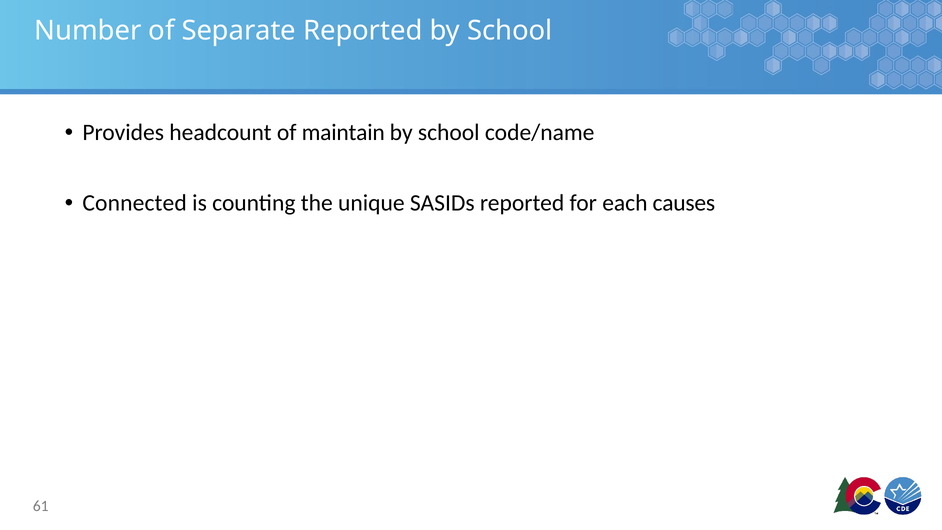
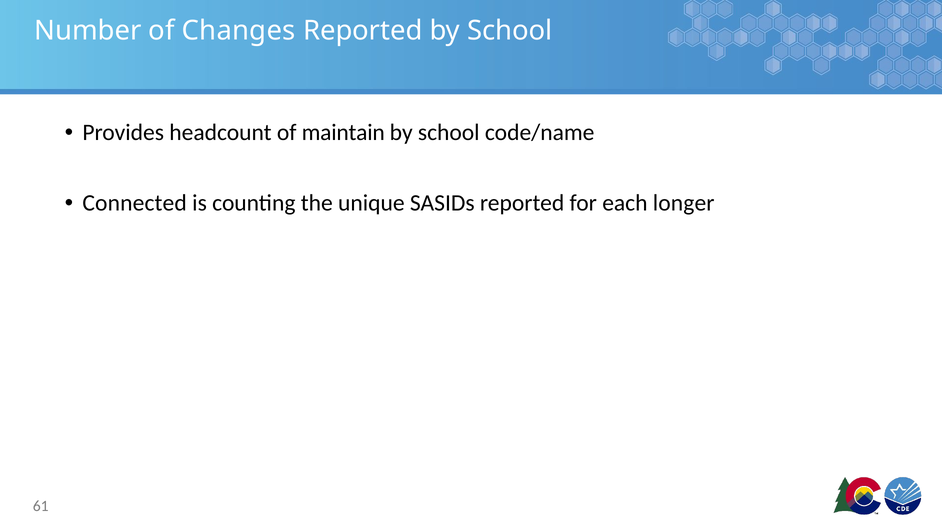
Separate: Separate -> Changes
causes: causes -> longer
